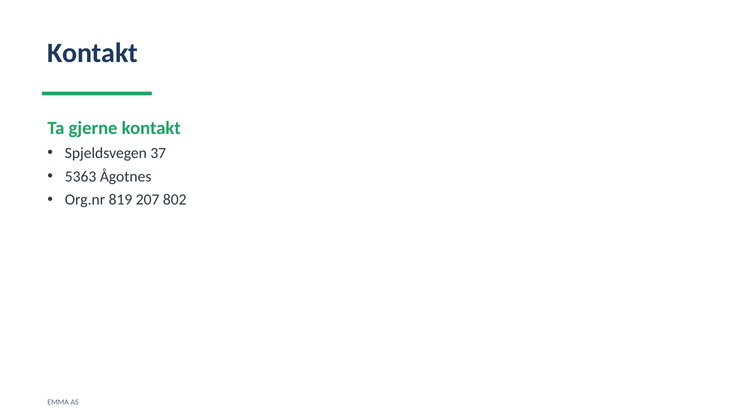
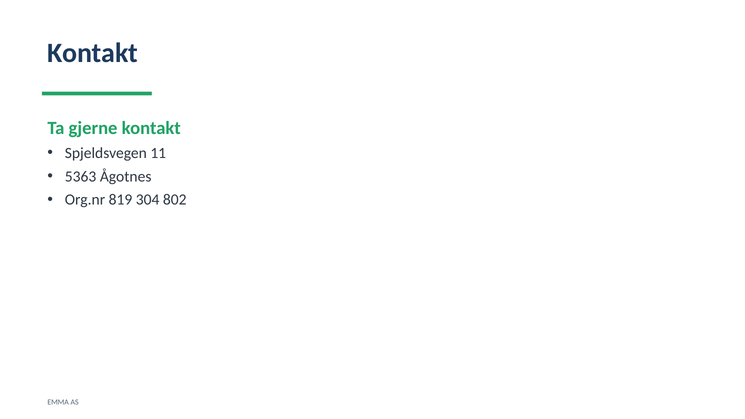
37: 37 -> 11
207: 207 -> 304
